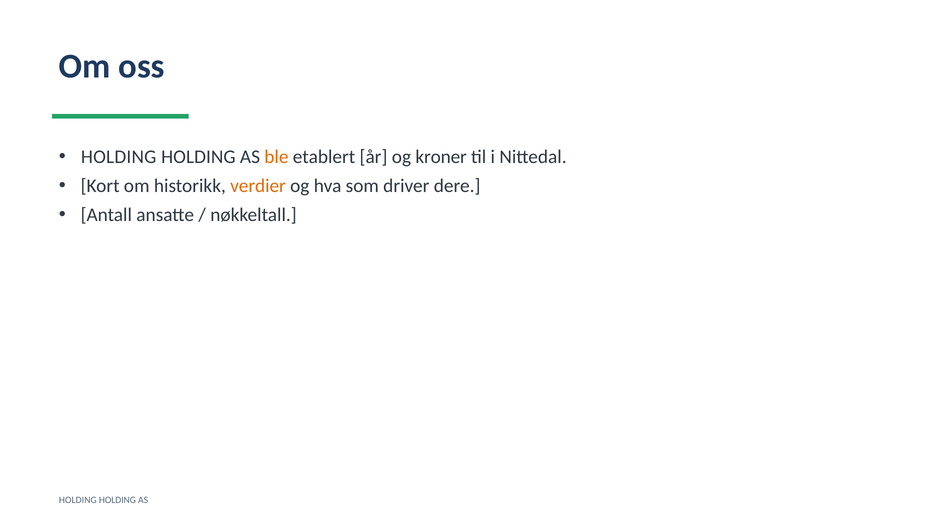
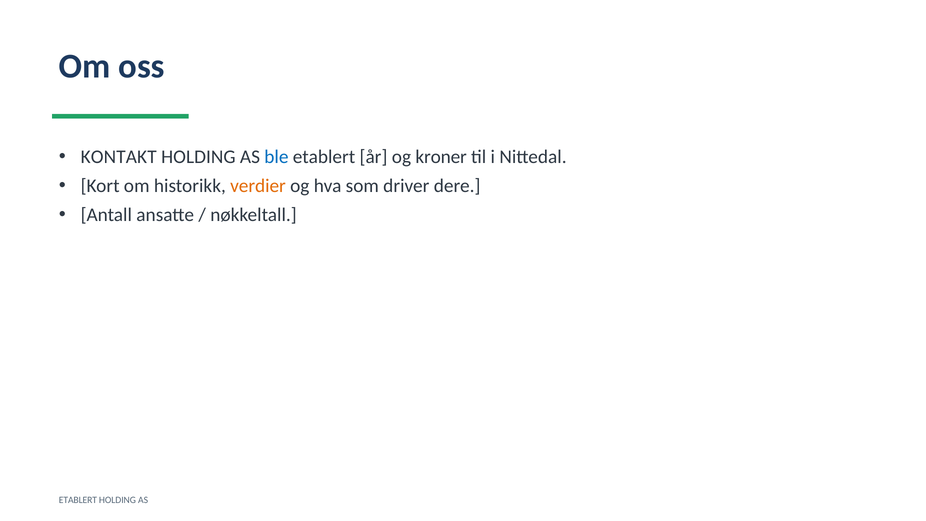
HOLDING at (119, 157): HOLDING -> KONTAKT
ble colour: orange -> blue
HOLDING at (78, 500): HOLDING -> ETABLERT
